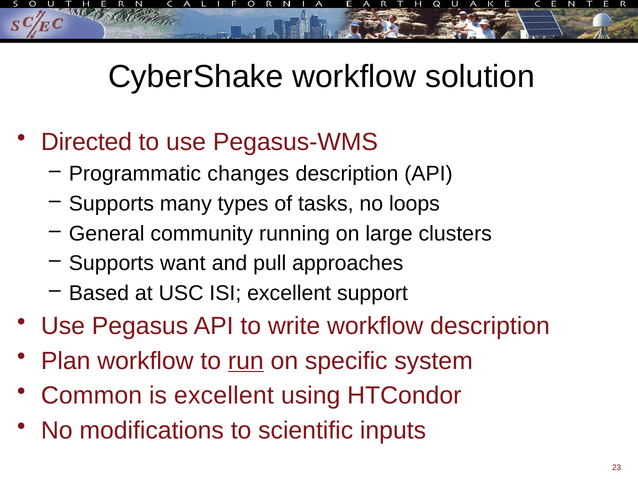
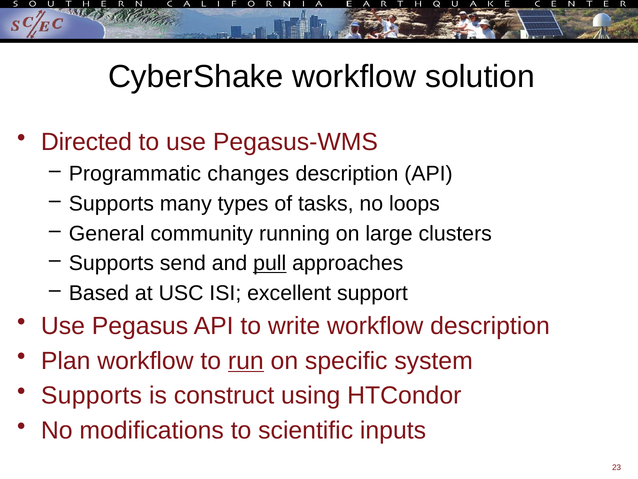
want: want -> send
pull underline: none -> present
Common at (92, 395): Common -> Supports
is excellent: excellent -> construct
